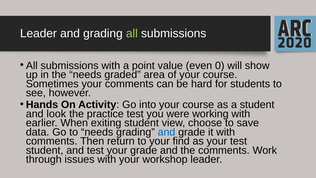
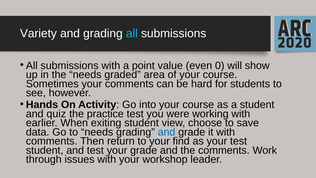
Leader at (38, 33): Leader -> Variety
all at (132, 33) colour: light green -> light blue
look: look -> quiz
